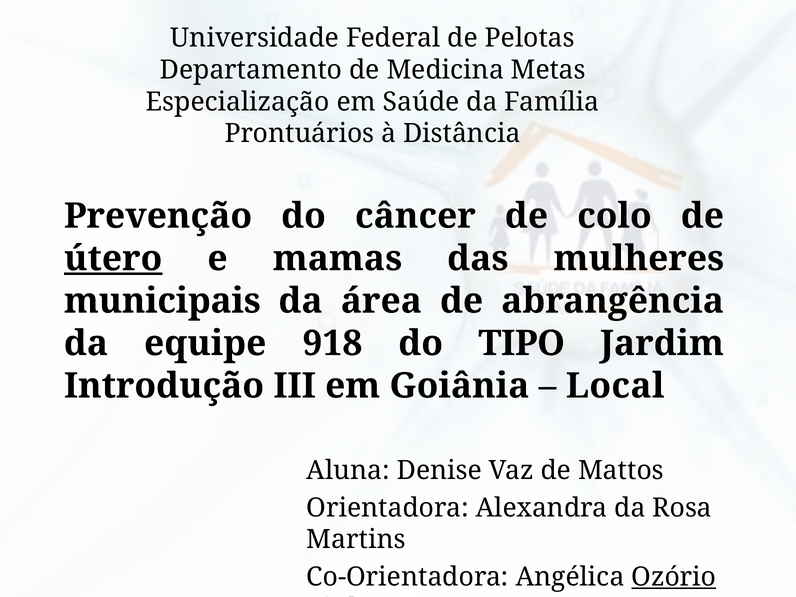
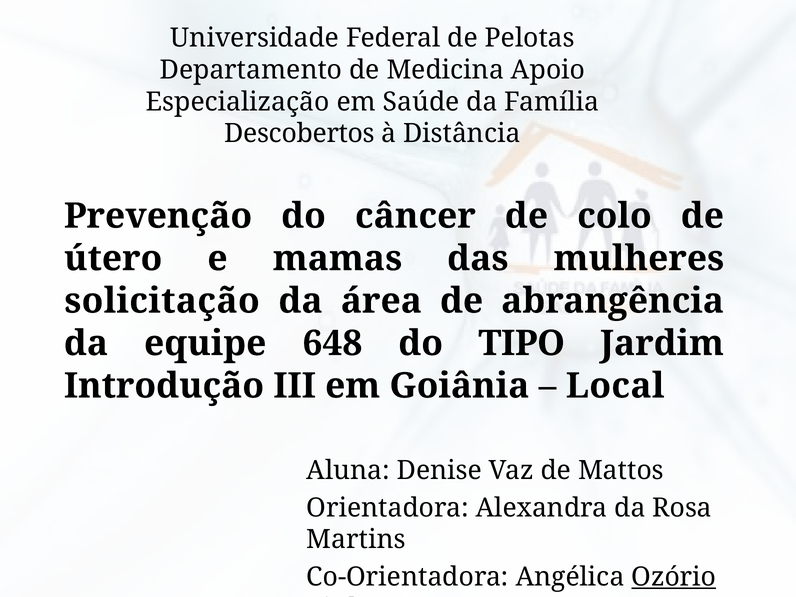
Metas: Metas -> Apoio
Prontuários: Prontuários -> Descobertos
útero underline: present -> none
municipais: municipais -> solicitação
918: 918 -> 648
